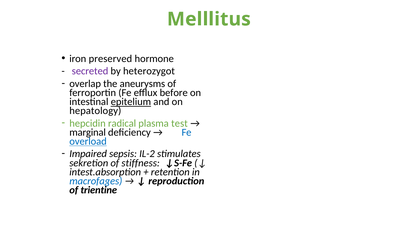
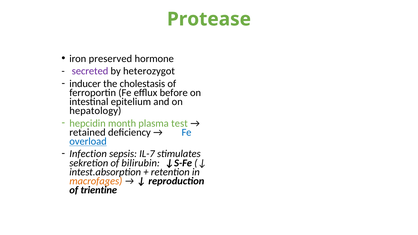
Melllitus: Melllitus -> Protease
overlap: overlap -> inducer
aneurysms: aneurysms -> cholestasis
epitelium underline: present -> none
radical: radical -> month
marginal: marginal -> retained
Impaired: Impaired -> Infection
IL-2: IL-2 -> IL-7
stiffness: stiffness -> bilirubin
macrofages colour: blue -> orange
